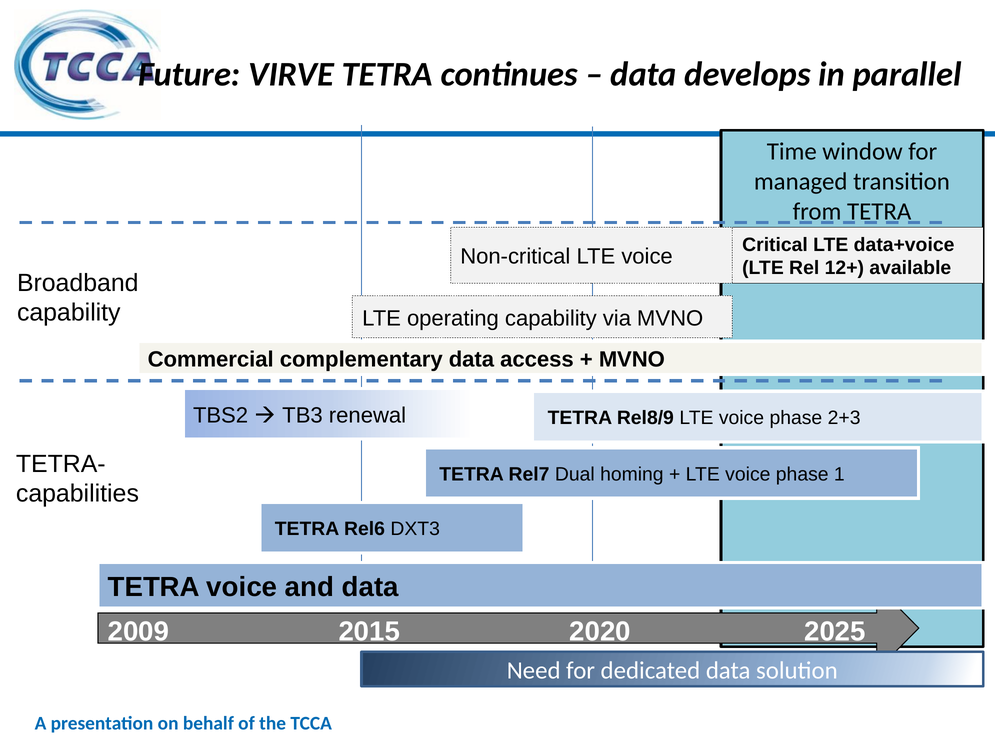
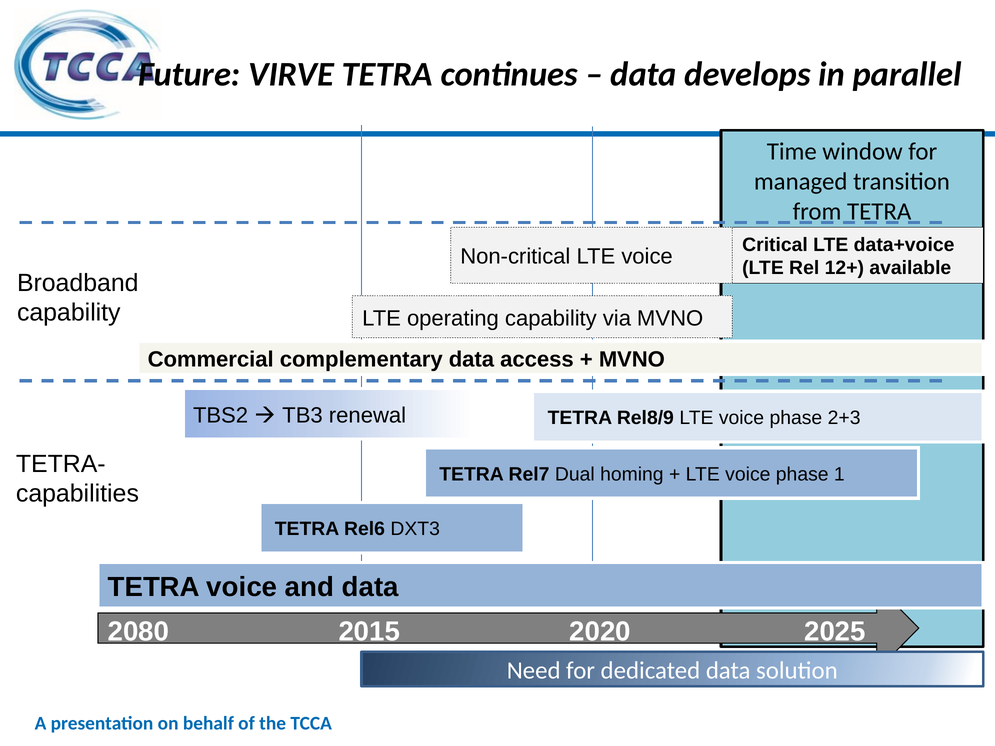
2009: 2009 -> 2080
